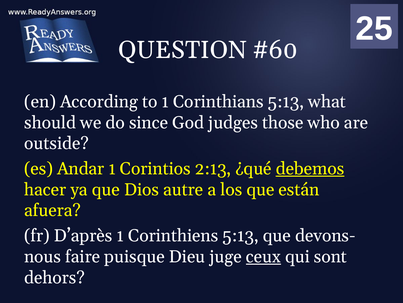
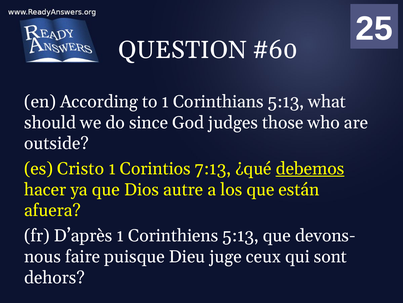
Andar: Andar -> Cristo
2:13: 2:13 -> 7:13
ceux underline: present -> none
